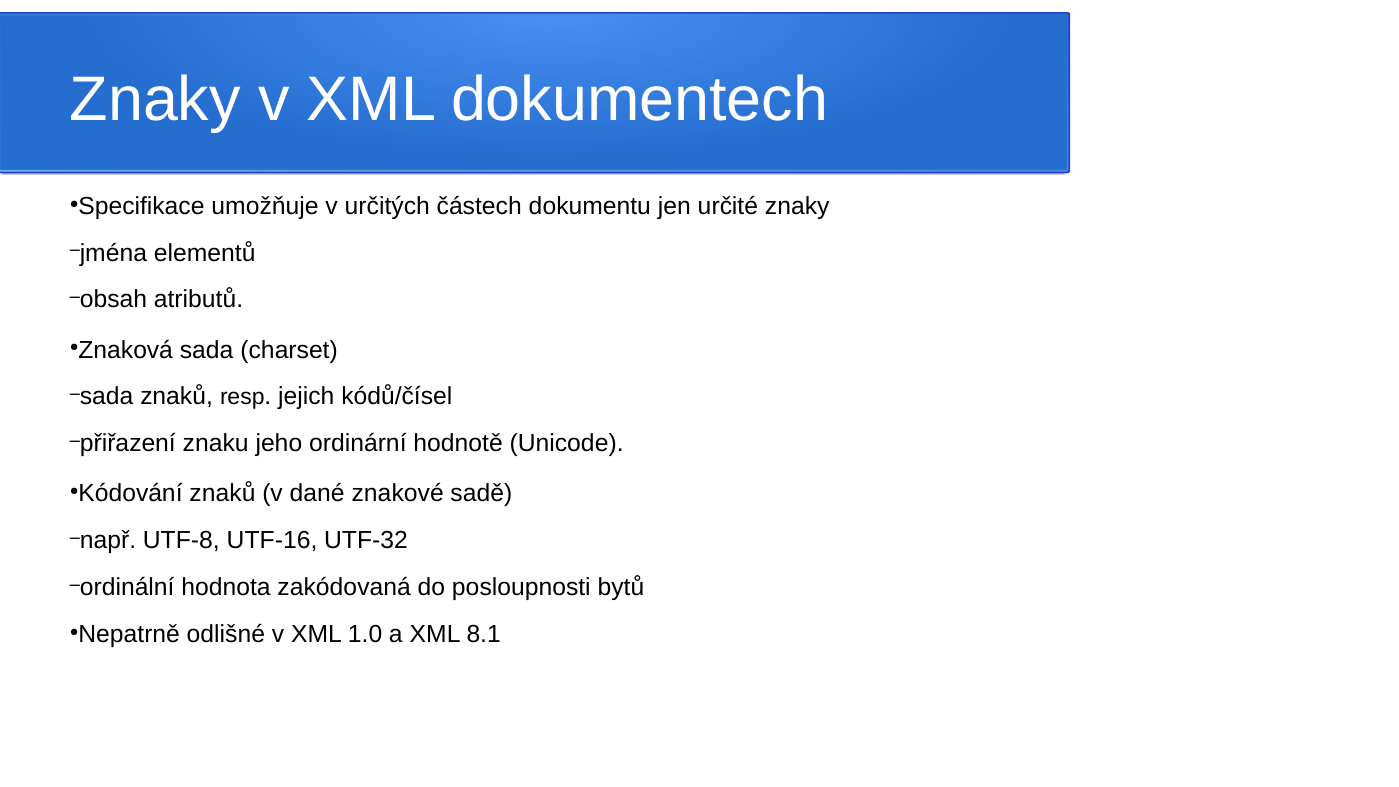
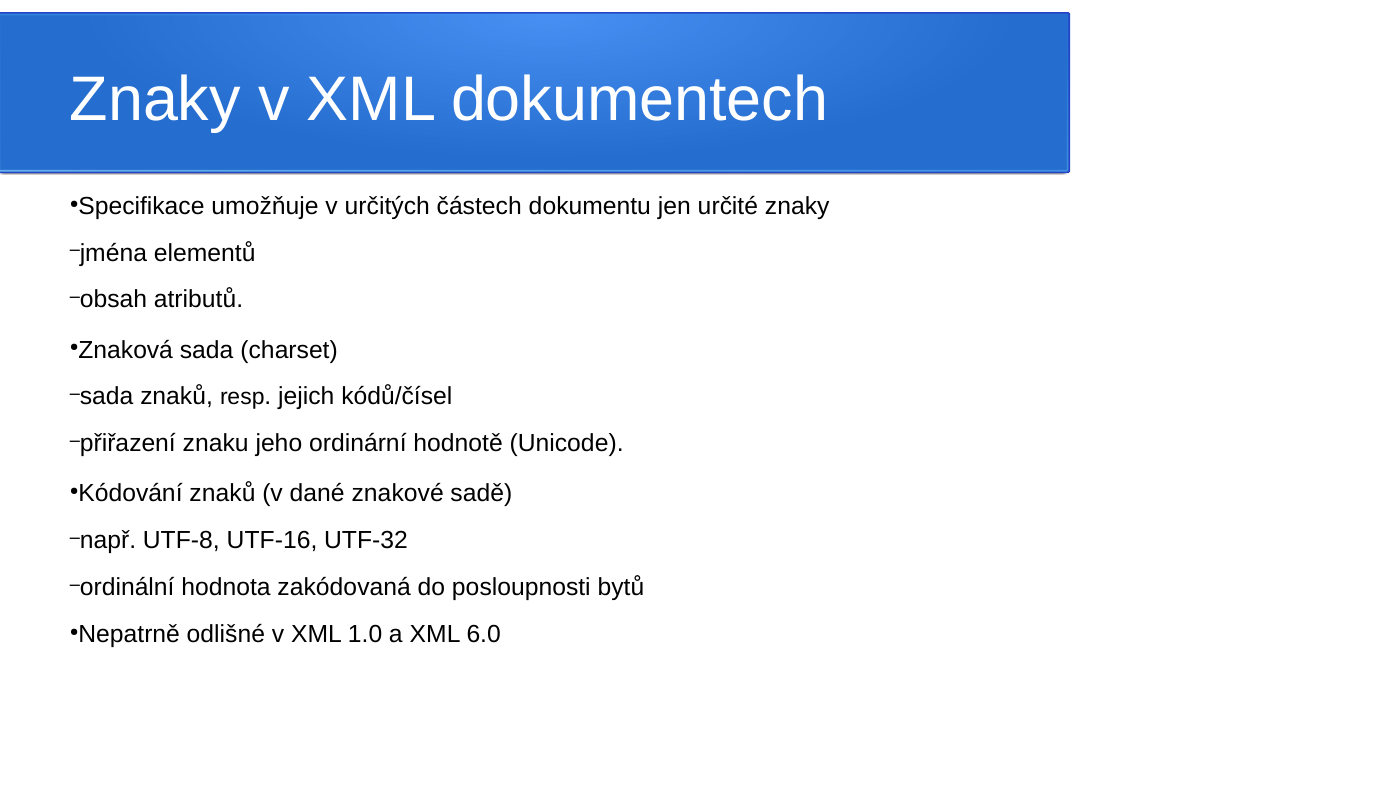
8.1: 8.1 -> 6.0
